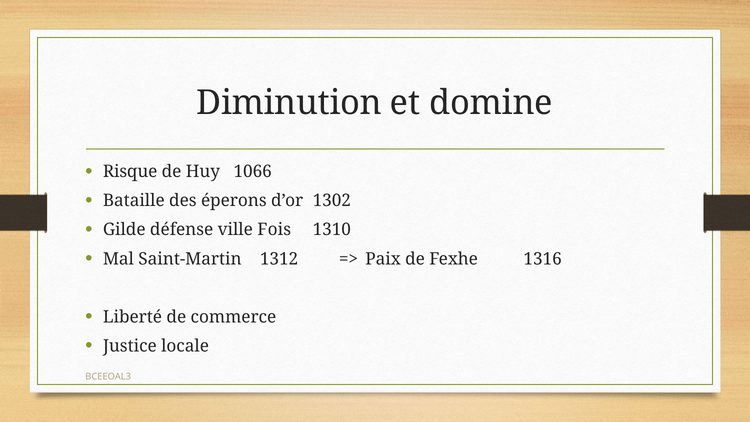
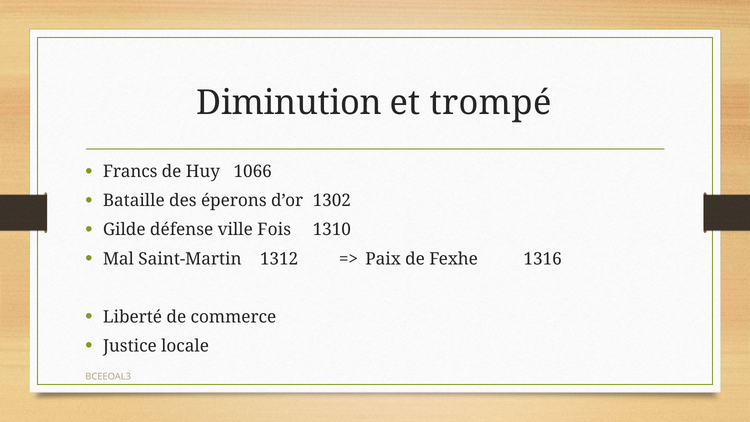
domine: domine -> trompé
Risque: Risque -> Francs
